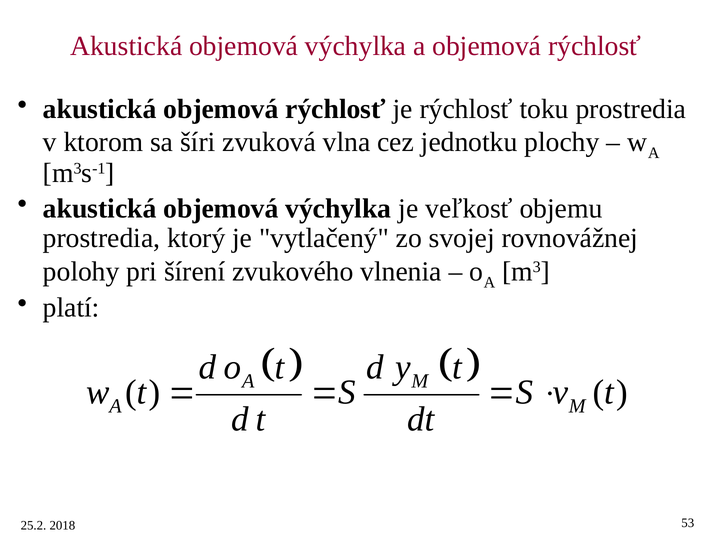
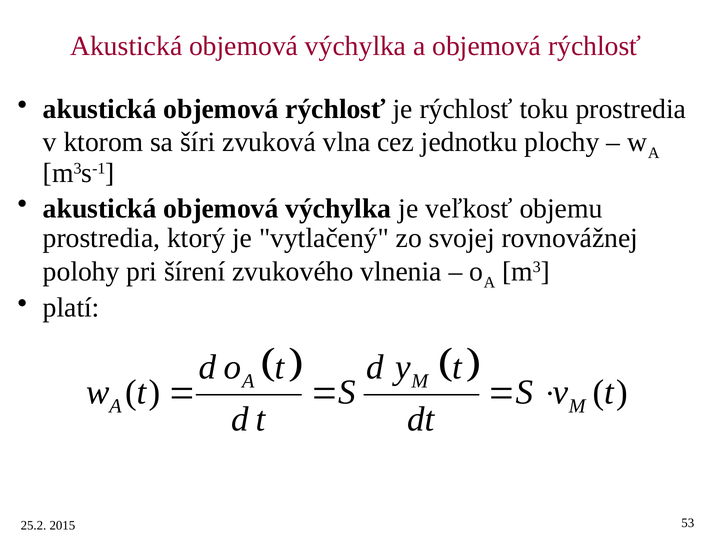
2018: 2018 -> 2015
